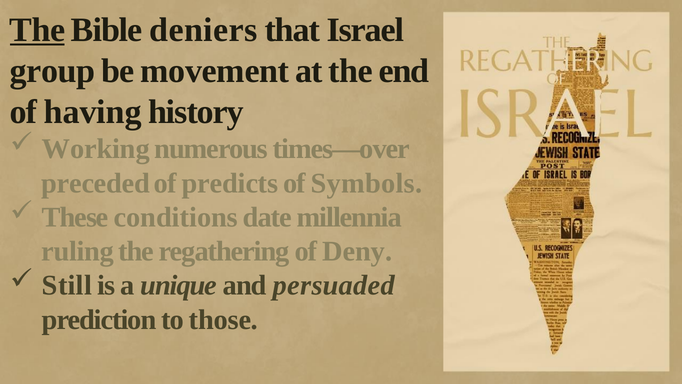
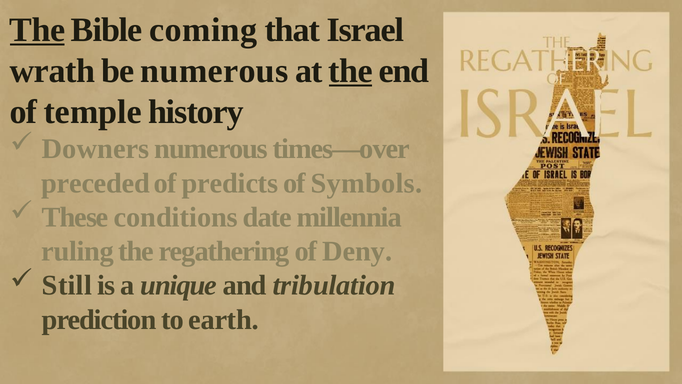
deniers: deniers -> coming
group: group -> wrath
be movement: movement -> numerous
the at (351, 71) underline: none -> present
having: having -> temple
Working: Working -> Downers
persuaded: persuaded -> tribulation
those: those -> earth
